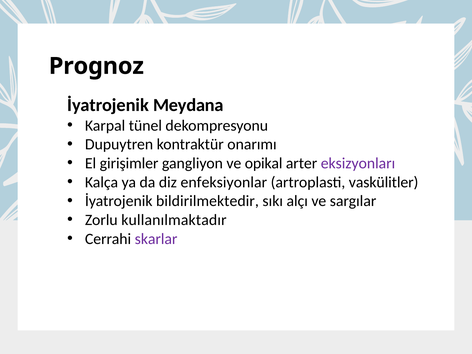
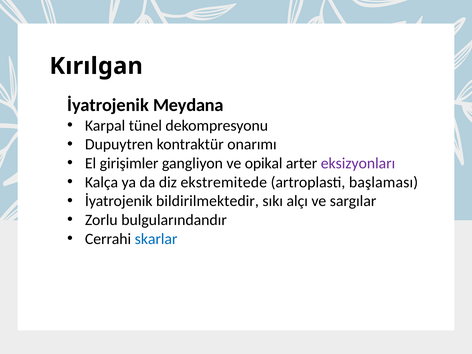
Prognoz: Prognoz -> Kırılgan
enfeksiyonlar: enfeksiyonlar -> ekstremitede
vaskülitler: vaskülitler -> başlaması
kullanılmaktadır: kullanılmaktadır -> bulgularındandır
skarlar colour: purple -> blue
